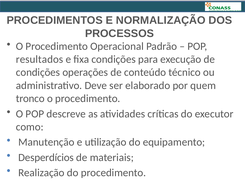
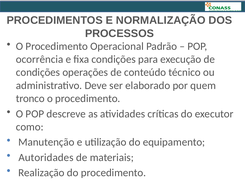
resultados: resultados -> ocorrência
Desperdícios: Desperdícios -> Autoridades
